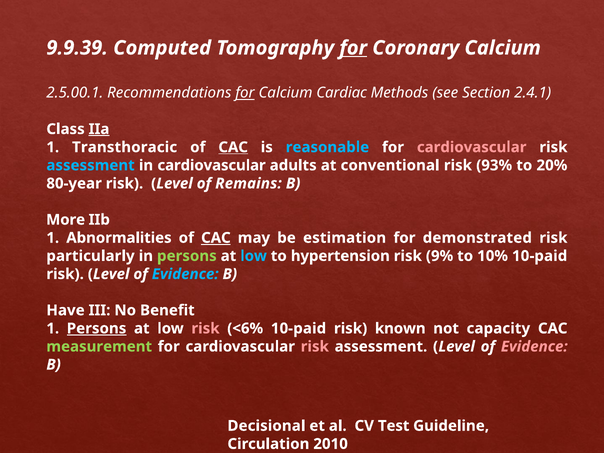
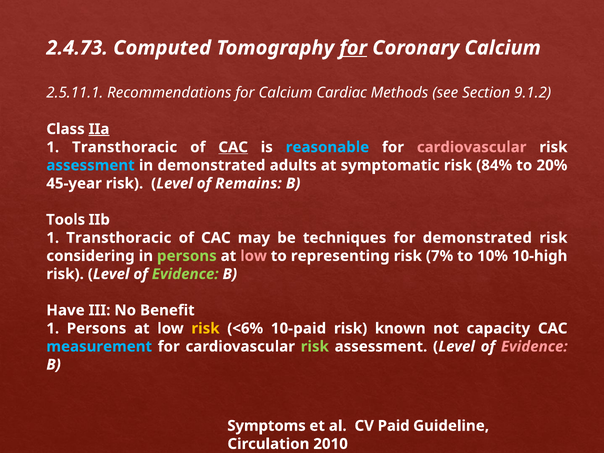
9.9.39: 9.9.39 -> 2.4.73
2.5.00.1: 2.5.00.1 -> 2.5.11.1
for at (245, 93) underline: present -> none
2.4.1: 2.4.1 -> 9.1.2
in cardiovascular: cardiovascular -> demonstrated
conventional: conventional -> symptomatic
93%: 93% -> 84%
80-year: 80-year -> 45-year
More: More -> Tools
Abnormalities at (119, 238): Abnormalities -> Transthoracic
CAC at (216, 238) underline: present -> none
estimation: estimation -> techniques
particularly: particularly -> considering
low at (254, 256) colour: light blue -> pink
hypertension: hypertension -> representing
9%: 9% -> 7%
10% 10-paid: 10-paid -> 10-high
Evidence at (185, 274) colour: light blue -> light green
Persons at (97, 328) underline: present -> none
risk at (205, 328) colour: pink -> yellow
measurement colour: light green -> light blue
risk at (315, 347) colour: pink -> light green
Decisional: Decisional -> Symptoms
Test: Test -> Paid
